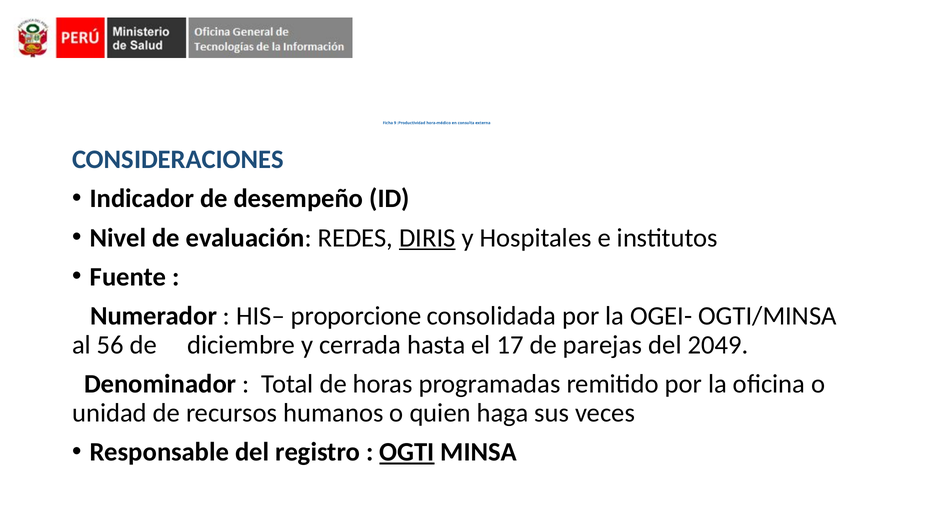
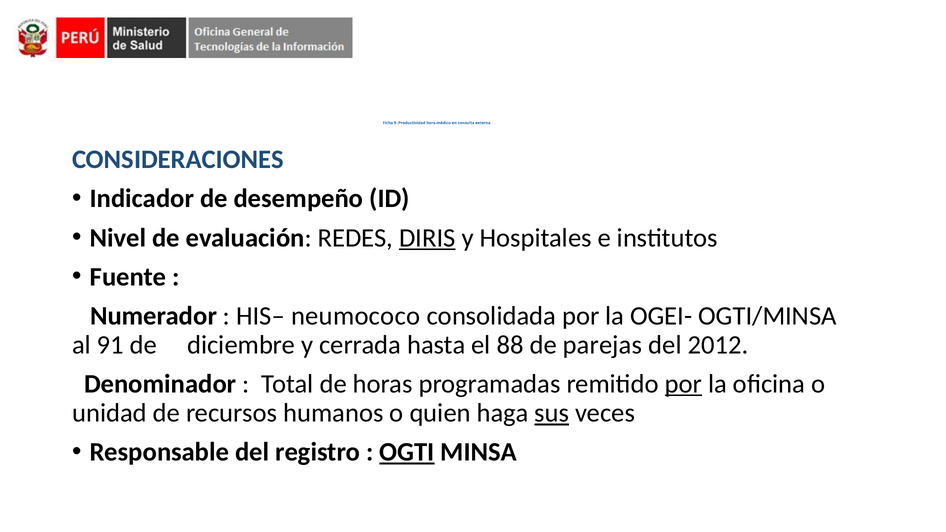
proporcione: proporcione -> neumococo
56: 56 -> 91
17: 17 -> 88
2049: 2049 -> 2012
por at (683, 384) underline: none -> present
sus underline: none -> present
